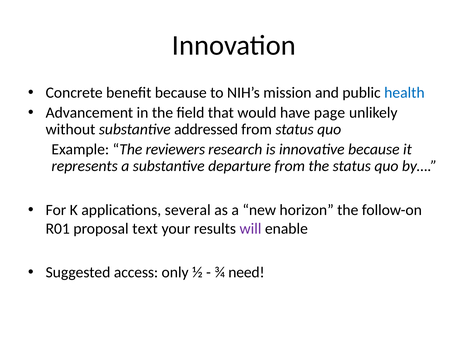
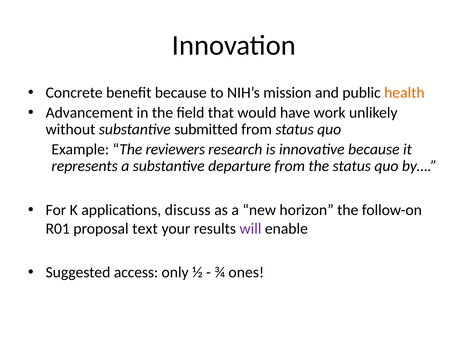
health colour: blue -> orange
page: page -> work
addressed: addressed -> submitted
several: several -> discuss
need: need -> ones
